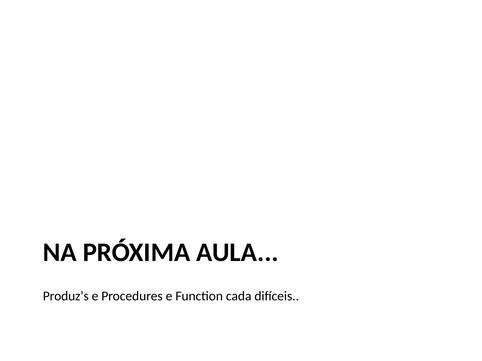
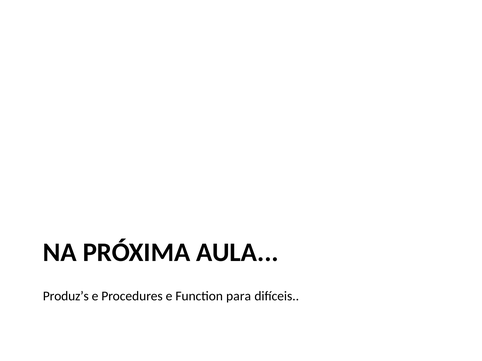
cada: cada -> para
